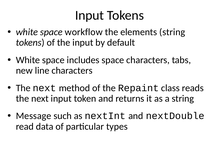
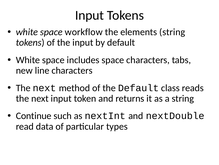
the Repaint: Repaint -> Default
Message: Message -> Continue
